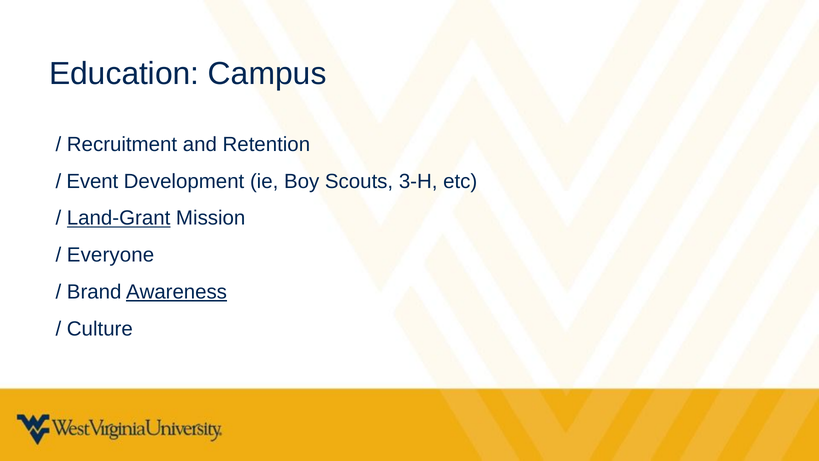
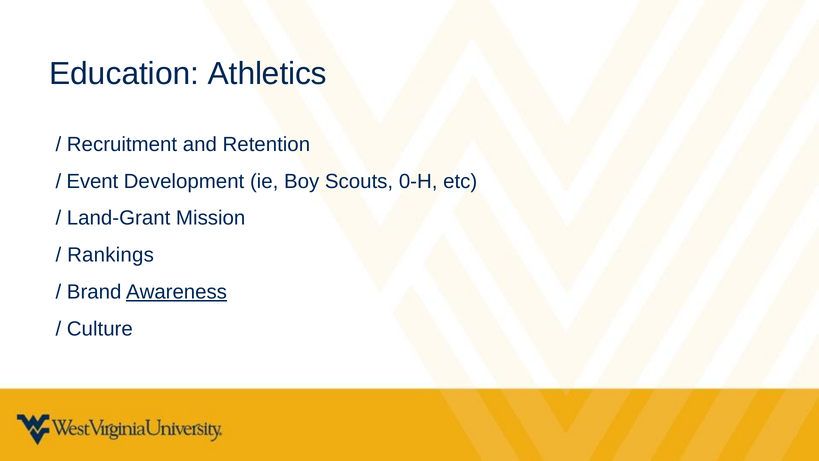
Campus: Campus -> Athletics
3-H: 3-H -> 0-H
Land-Grant underline: present -> none
Everyone: Everyone -> Rankings
